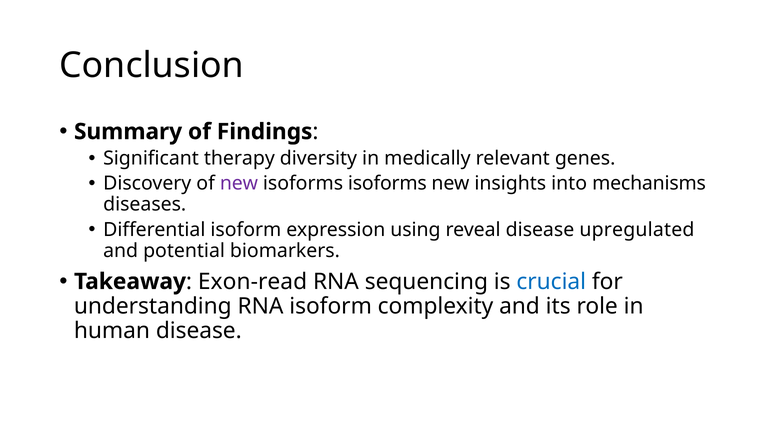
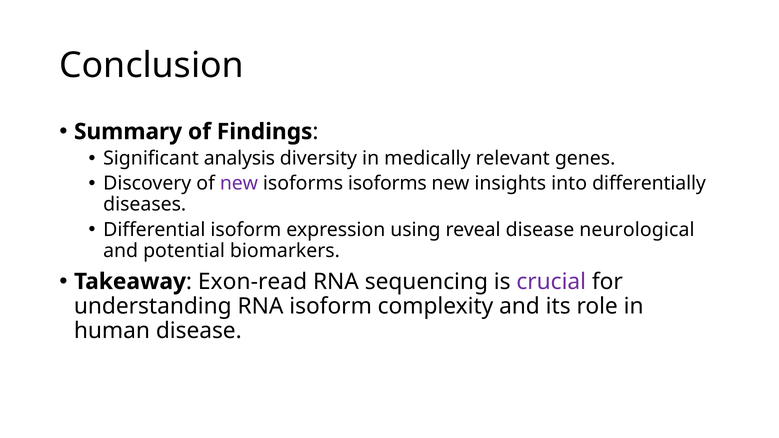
therapy: therapy -> analysis
mechanisms: mechanisms -> differentially
upregulated: upregulated -> neurological
crucial colour: blue -> purple
